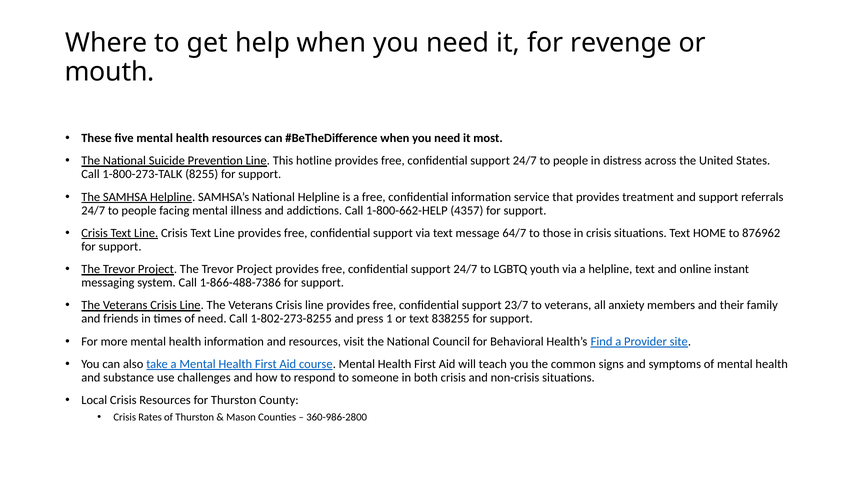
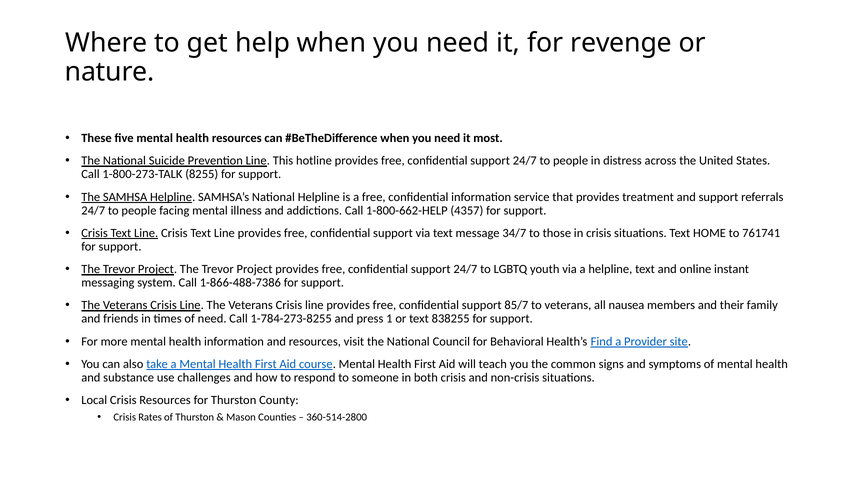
mouth: mouth -> nature
64/7: 64/7 -> 34/7
876962: 876962 -> 761741
23/7: 23/7 -> 85/7
anxiety: anxiety -> nausea
1-802-273-8255: 1-802-273-8255 -> 1-784-273-8255
360-986-2800: 360-986-2800 -> 360-514-2800
